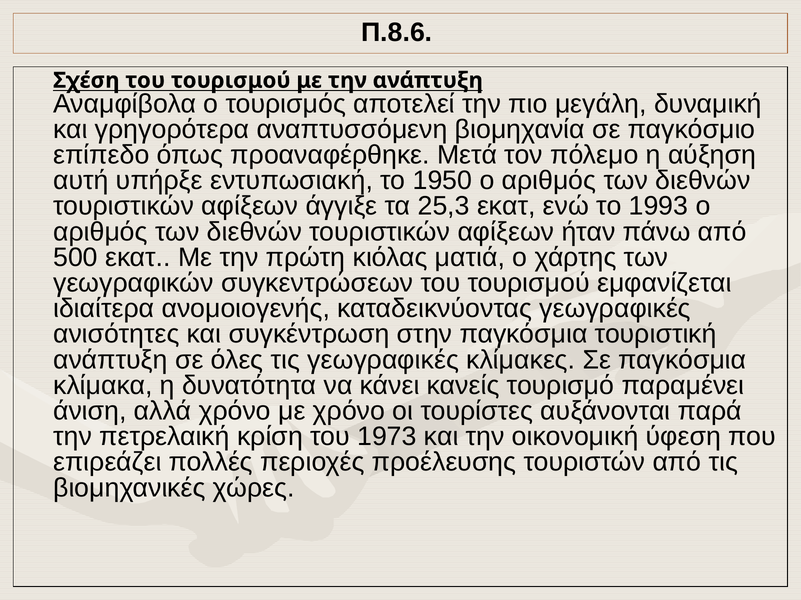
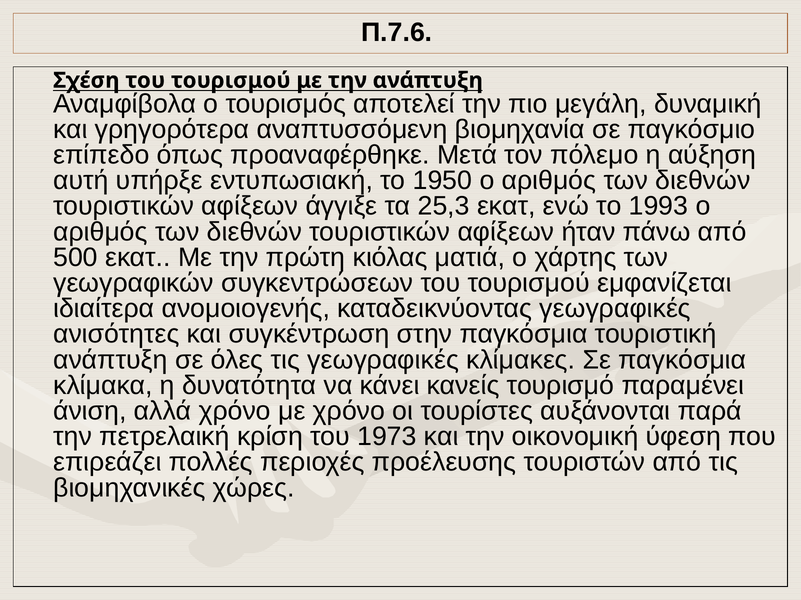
Π.8.6: Π.8.6 -> Π.7.6
